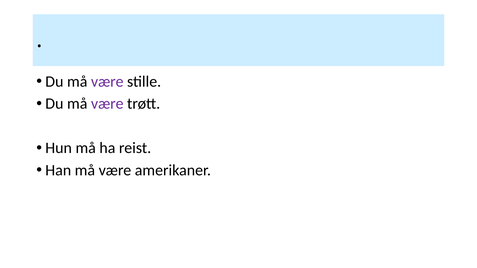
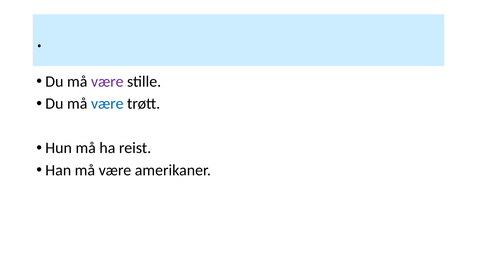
være at (107, 104) colour: purple -> blue
